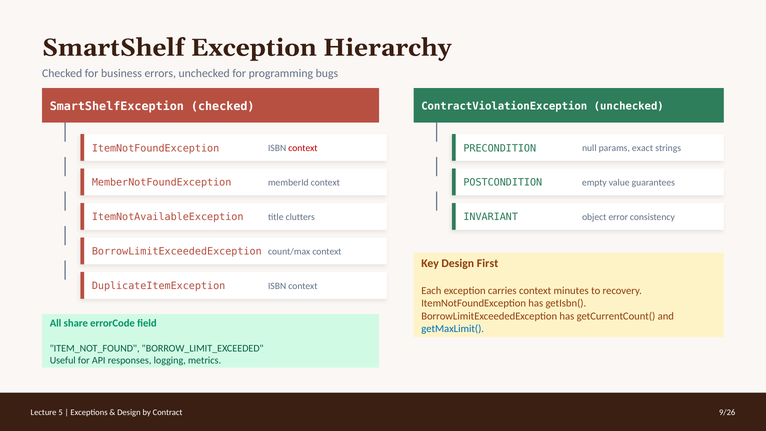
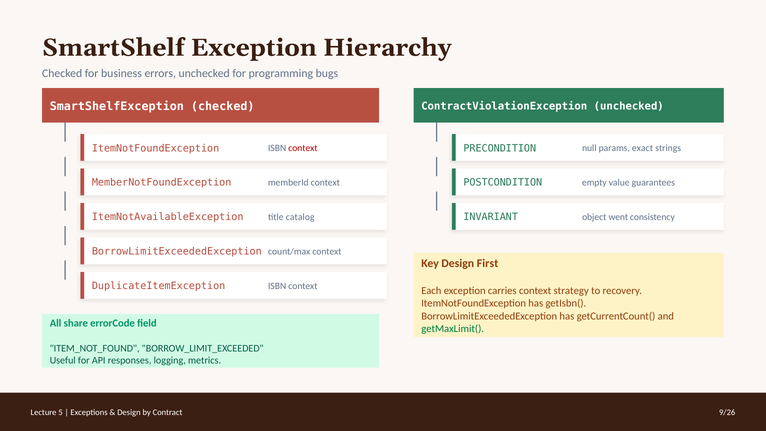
clutters: clutters -> catalog
error: error -> went
minutes: minutes -> strategy
getMaxLimit( colour: blue -> green
